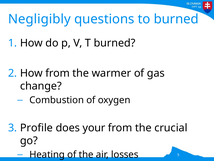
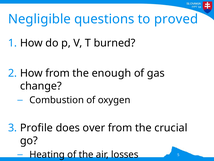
Negligibly: Negligibly -> Negligible
to burned: burned -> proved
warmer: warmer -> enough
your: your -> over
